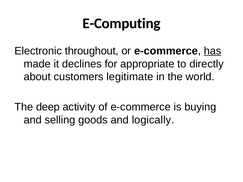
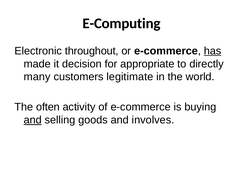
declines: declines -> decision
about: about -> many
deep: deep -> often
and at (33, 120) underline: none -> present
logically: logically -> involves
